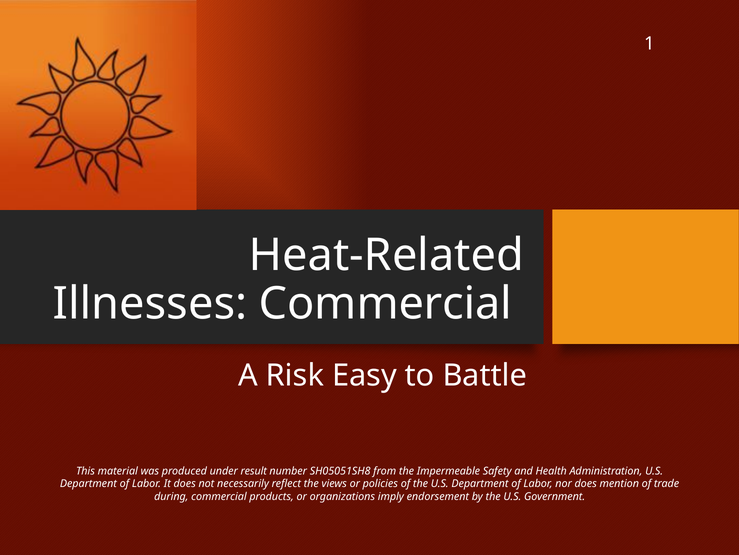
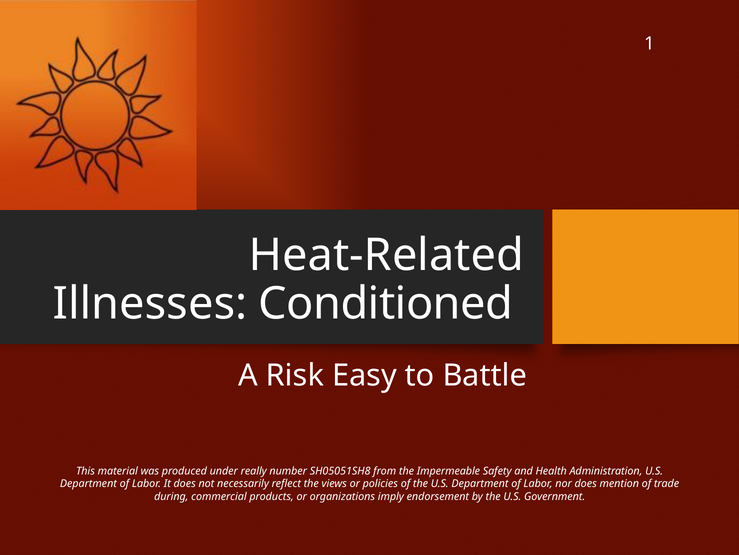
Illnesses Commercial: Commercial -> Conditioned
result: result -> really
